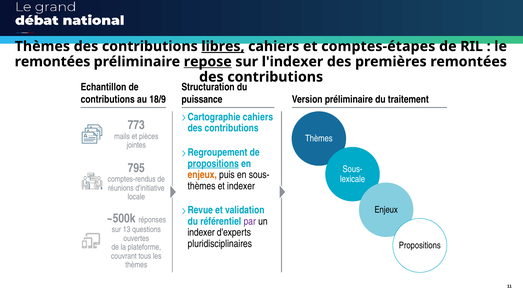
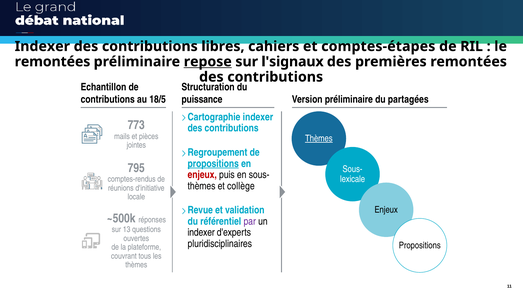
Thèmes at (42, 46): Thèmes -> Indexer
libres underline: present -> none
l'indexer: l'indexer -> l'signaux
18/9: 18/9 -> 18/5
traitement: traitement -> partagées
cahiers at (258, 117): cahiers -> indexer
Thèmes at (319, 139) underline: none -> present
enjeux at (202, 175) colour: orange -> red
et indexer: indexer -> collège
